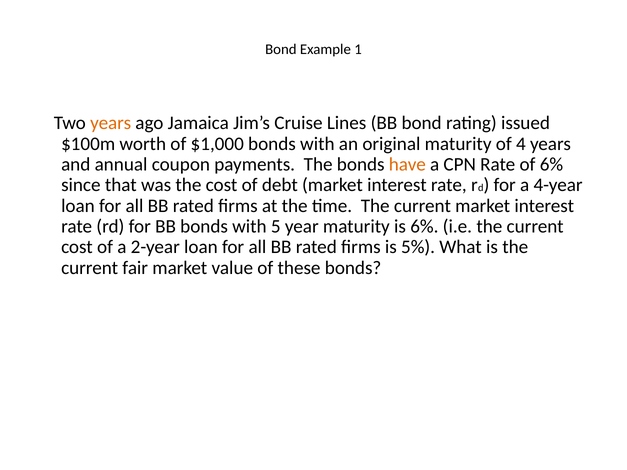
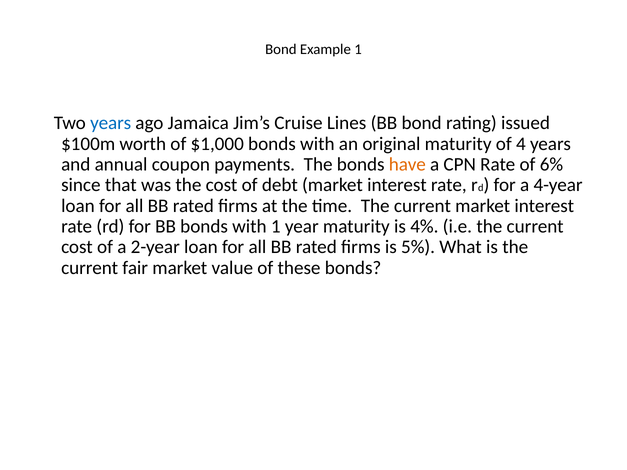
years at (111, 123) colour: orange -> blue
with 5: 5 -> 1
is 6%: 6% -> 4%
